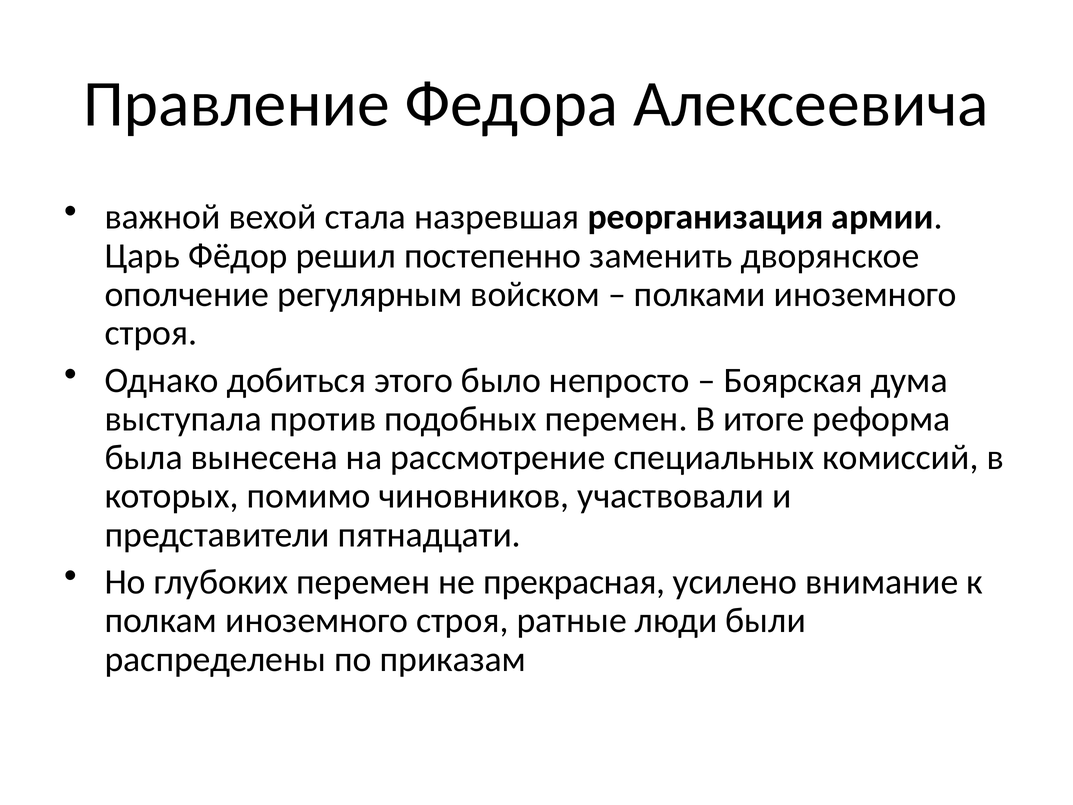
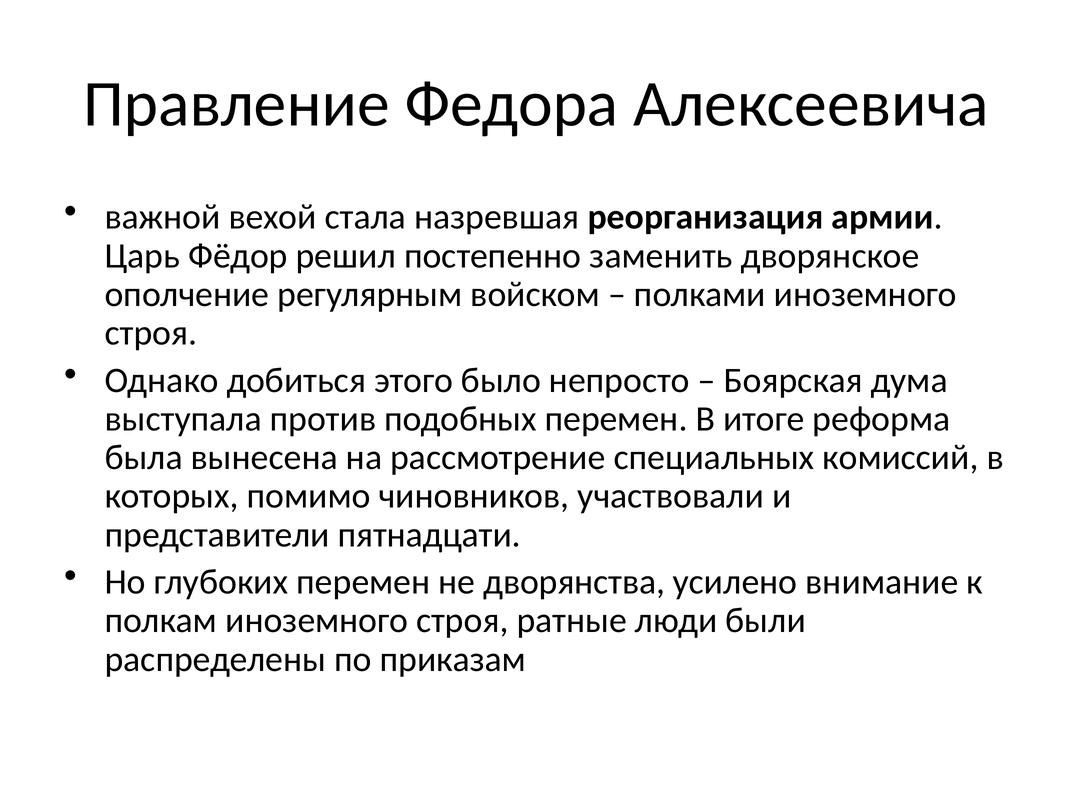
прекрасная: прекрасная -> дворянства
